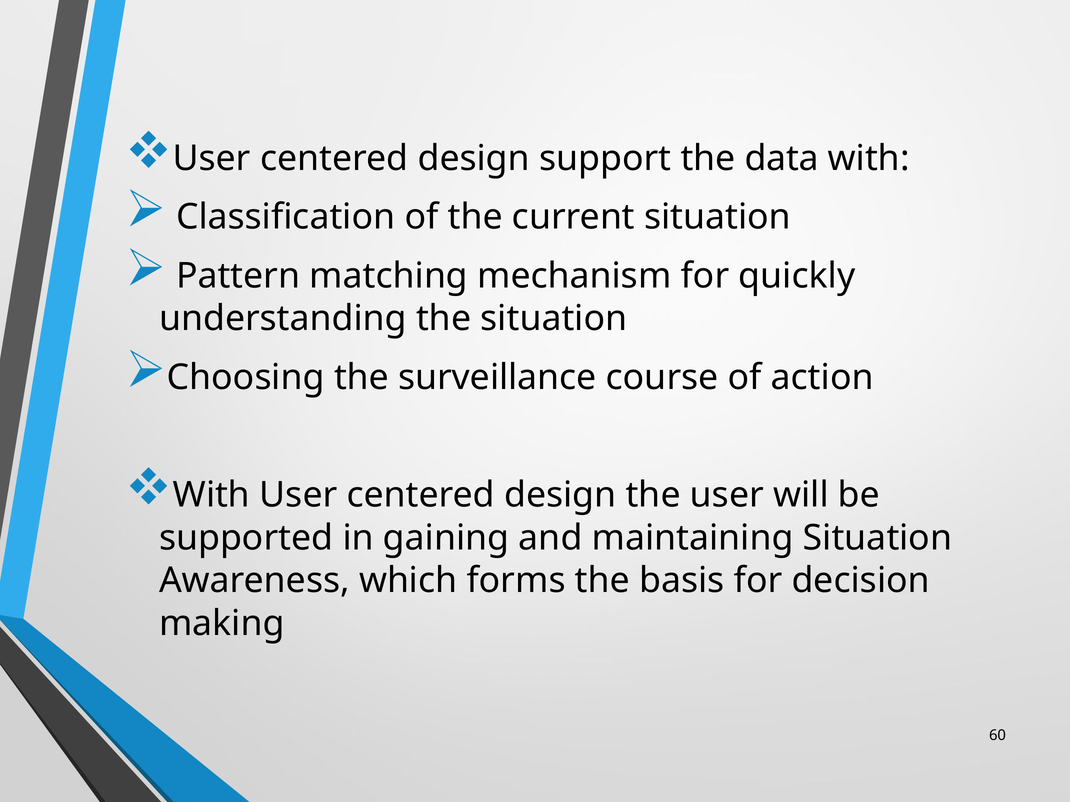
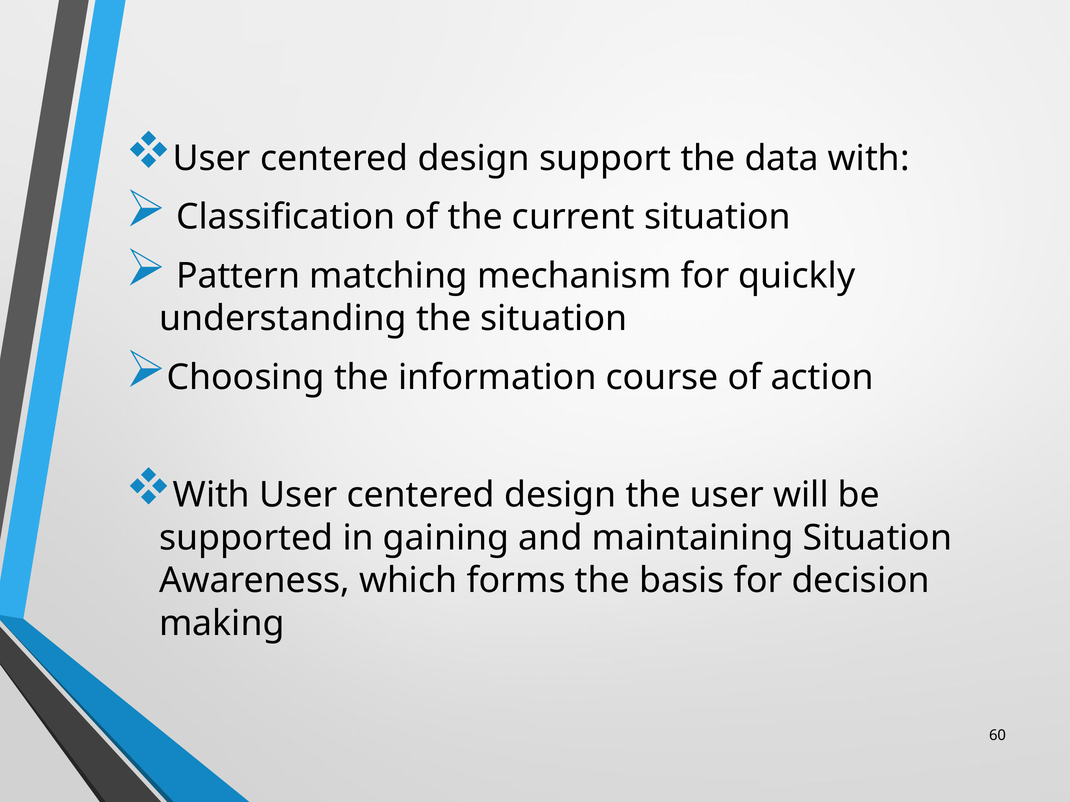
surveillance: surveillance -> information
